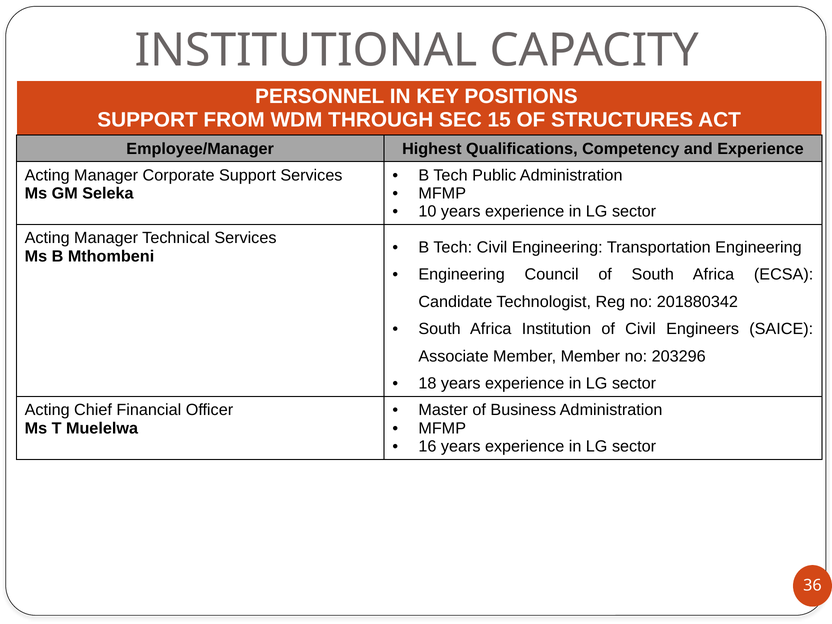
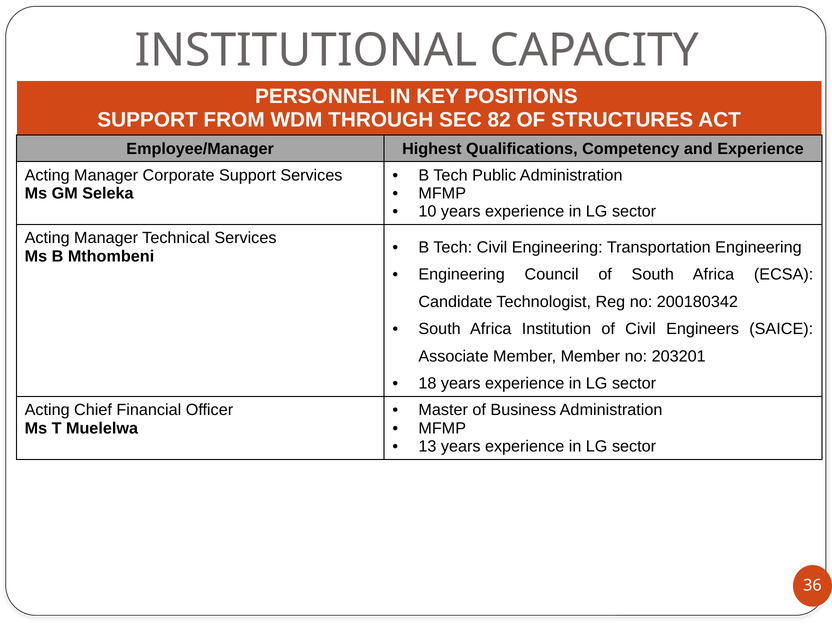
15: 15 -> 82
201880342: 201880342 -> 200180342
203296: 203296 -> 203201
16: 16 -> 13
